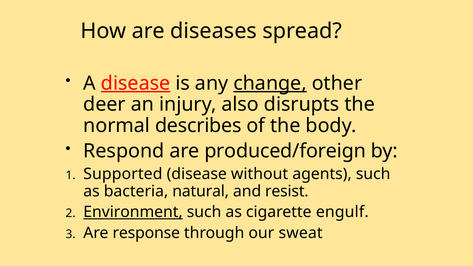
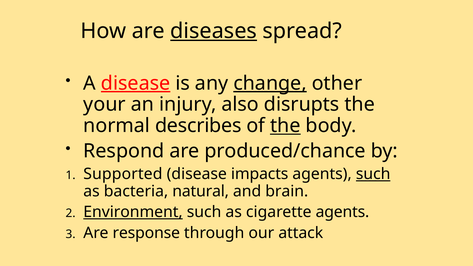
diseases underline: none -> present
deer: deer -> your
the at (285, 126) underline: none -> present
produced/foreign: produced/foreign -> produced/chance
without: without -> impacts
such at (373, 174) underline: none -> present
resist: resist -> brain
cigarette engulf: engulf -> agents
sweat: sweat -> attack
